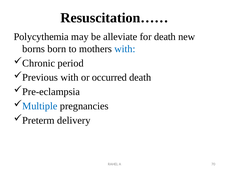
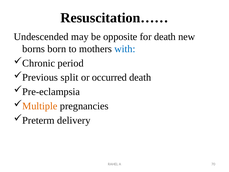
Polycythemia: Polycythemia -> Undescended
alleviate: alleviate -> opposite
Previous with: with -> split
Multiple colour: blue -> orange
